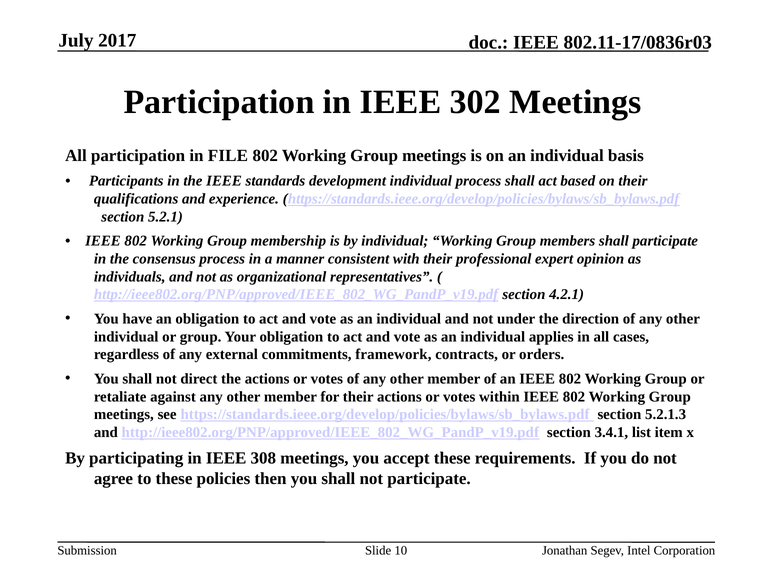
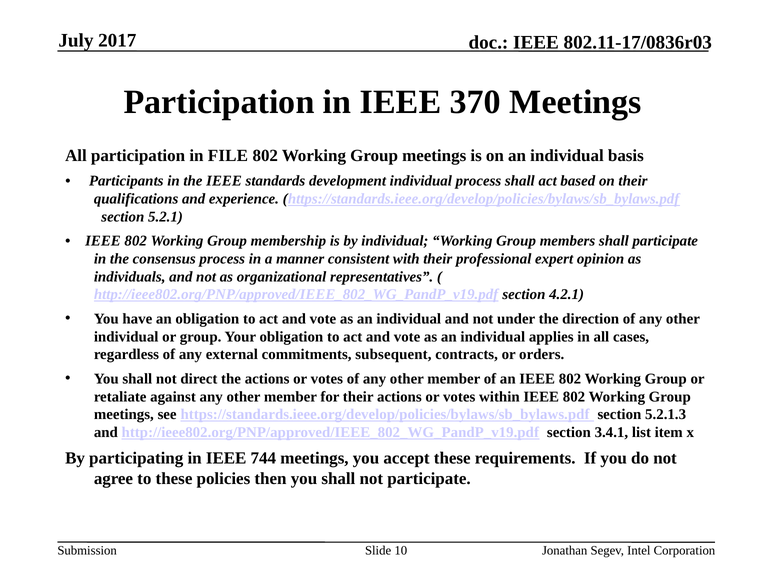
302: 302 -> 370
framework: framework -> subsequent
308: 308 -> 744
